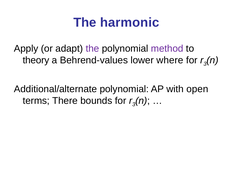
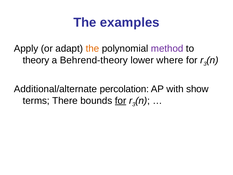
harmonic: harmonic -> examples
the at (92, 48) colour: purple -> orange
Behrend-values: Behrend-values -> Behrend-theory
Additional/alternate polynomial: polynomial -> percolation
open: open -> show
for at (121, 101) underline: none -> present
